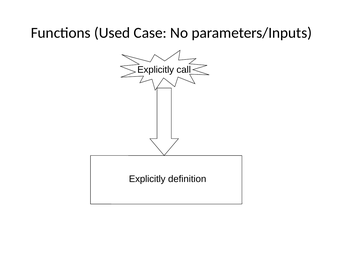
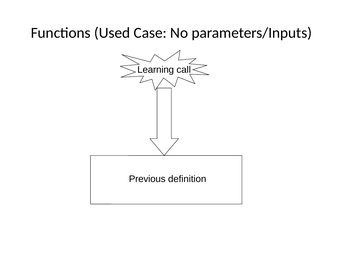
Explicitly at (156, 70): Explicitly -> Learning
Explicitly at (147, 179): Explicitly -> Previous
